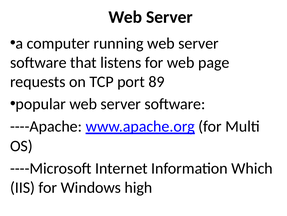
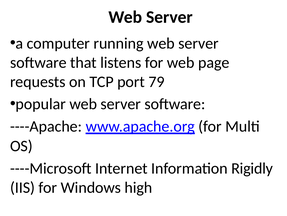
89: 89 -> 79
Which: Which -> Rigidly
